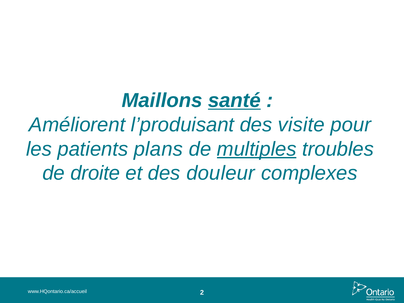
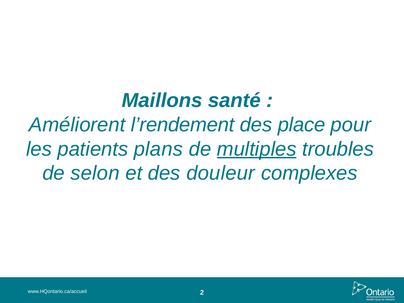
santé underline: present -> none
l’produisant: l’produisant -> l’rendement
visite: visite -> place
droite: droite -> selon
